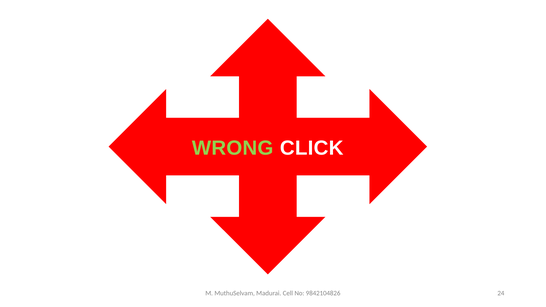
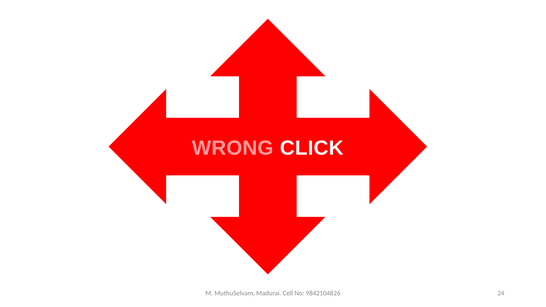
WRONG colour: light green -> pink
